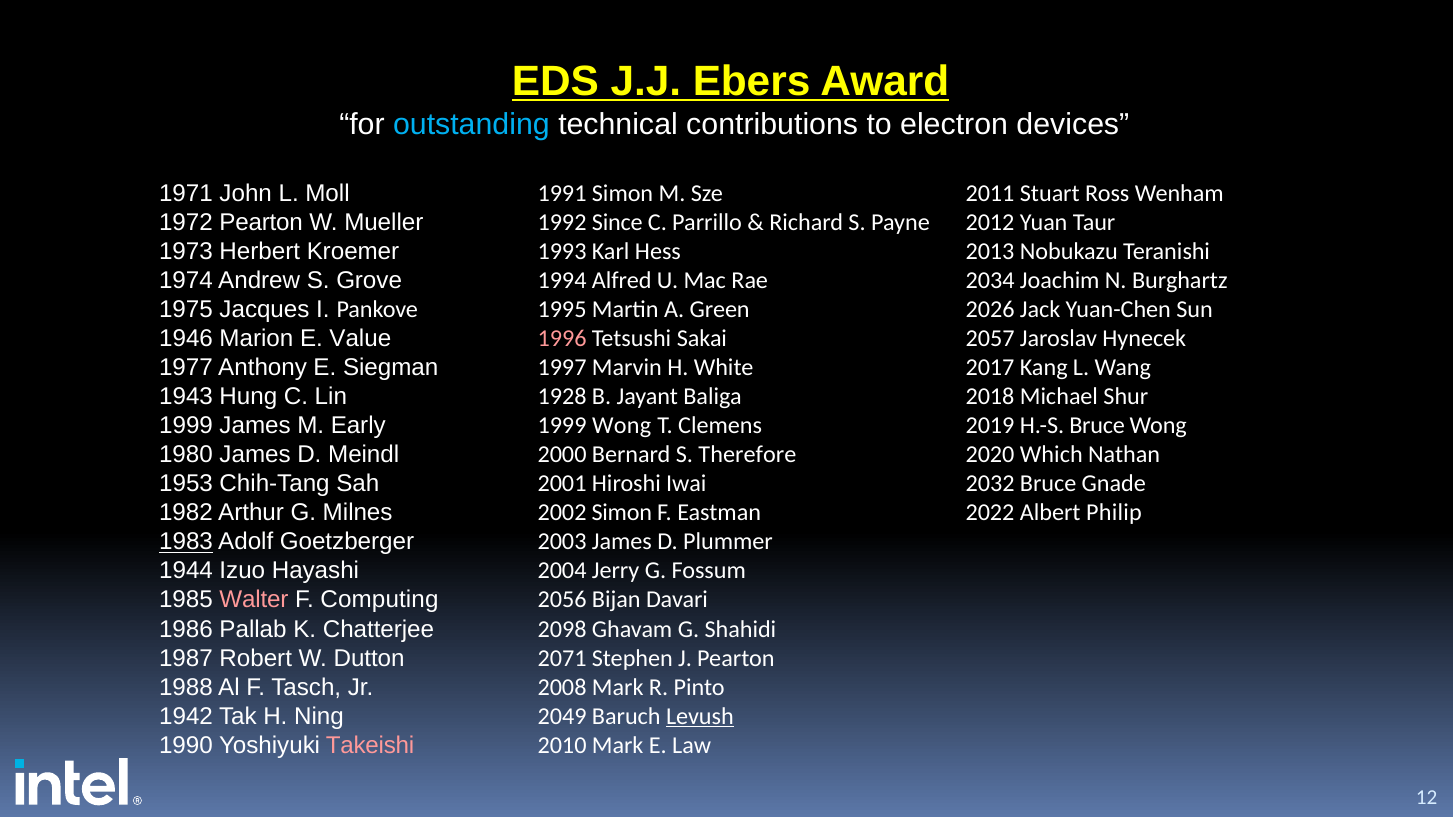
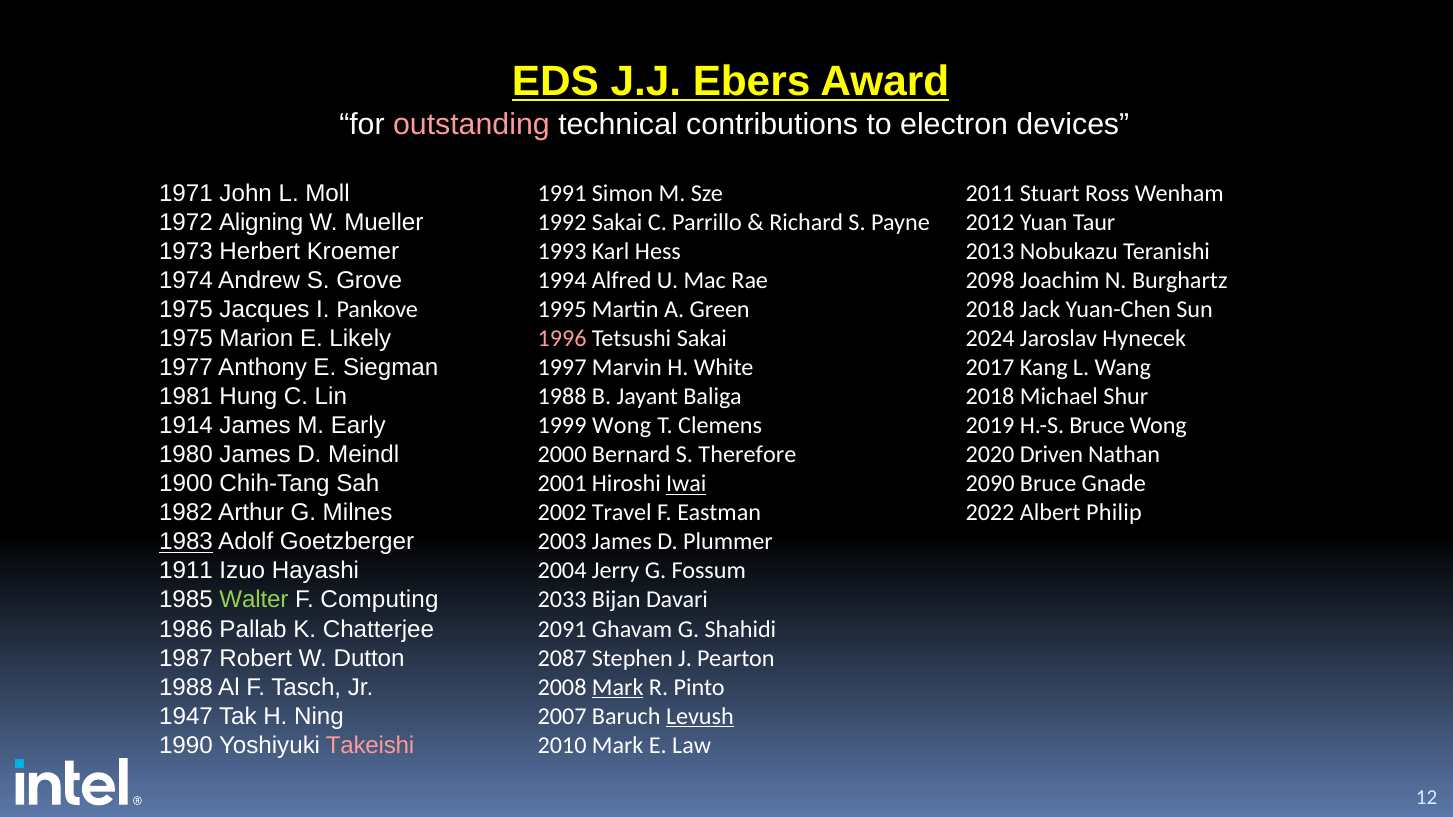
outstanding colour: light blue -> pink
1972 Pearton: Pearton -> Aligning
1992 Since: Since -> Sakai
2034: 2034 -> 2098
2026 at (990, 310): 2026 -> 2018
1946 at (186, 339): 1946 -> 1975
Value: Value -> Likely
2057: 2057 -> 2024
1943: 1943 -> 1981
1928 at (562, 397): 1928 -> 1988
1999 at (186, 426): 1999 -> 1914
Which: Which -> Driven
1953: 1953 -> 1900
2032: 2032 -> 2090
Iwai underline: none -> present
2002 Simon: Simon -> Travel
1944: 1944 -> 1911
Walter colour: pink -> light green
2056: 2056 -> 2033
2098: 2098 -> 2091
2071: 2071 -> 2087
Mark at (618, 688) underline: none -> present
1942: 1942 -> 1947
2049: 2049 -> 2007
